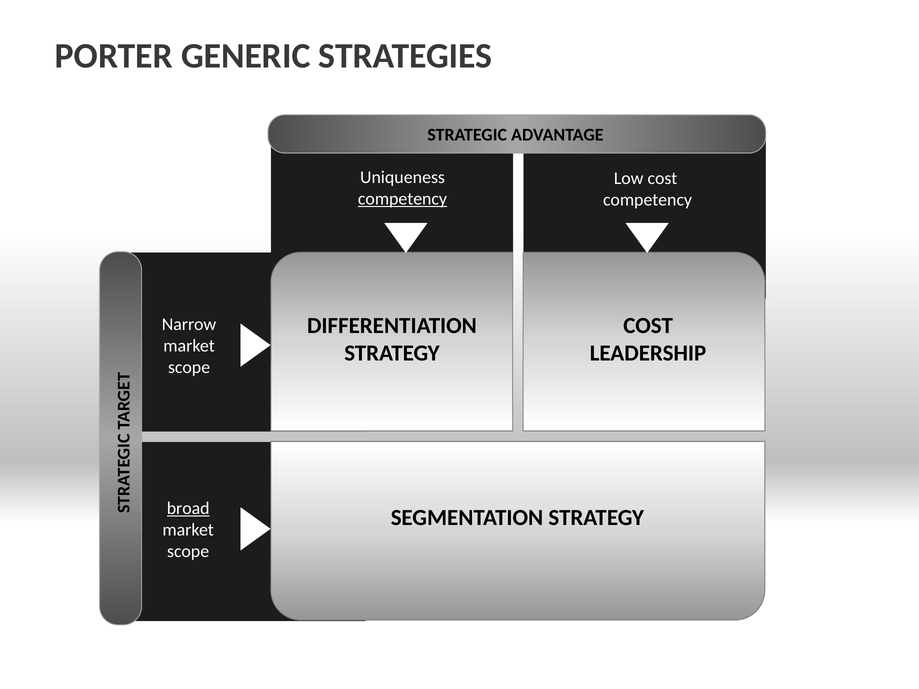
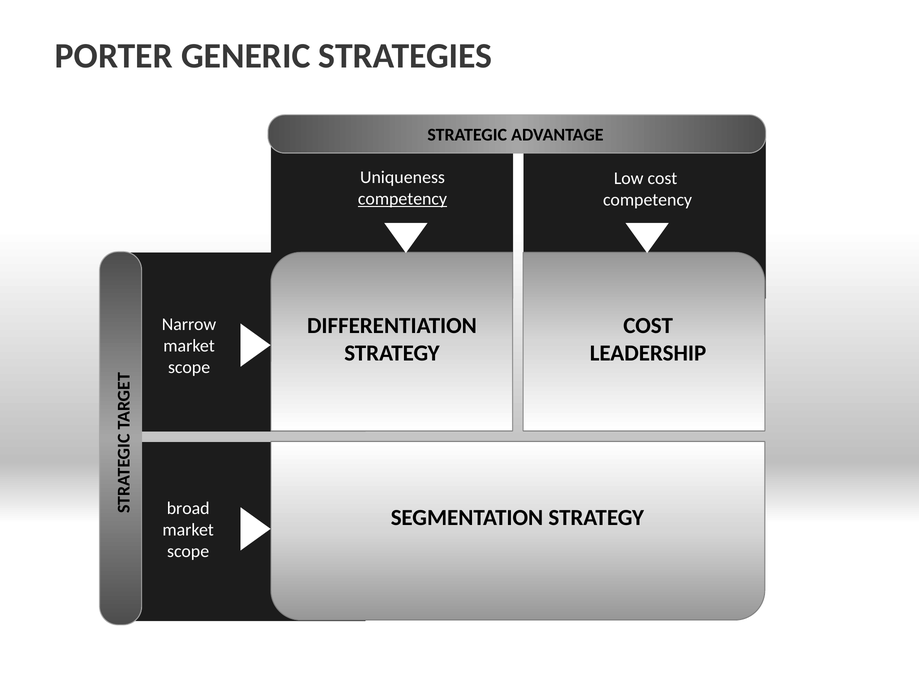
broad underline: present -> none
